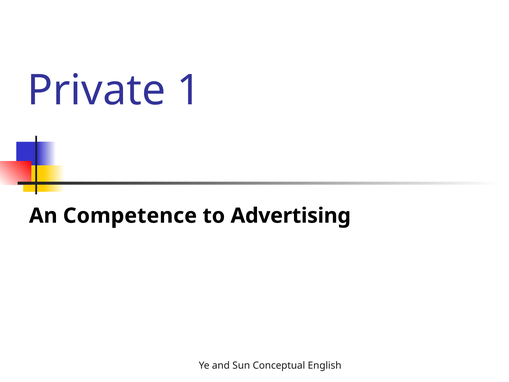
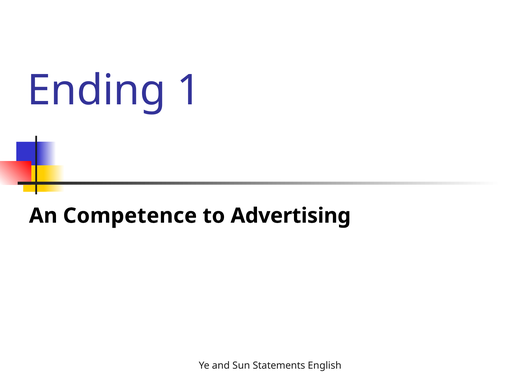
Private: Private -> Ending
Conceptual: Conceptual -> Statements
